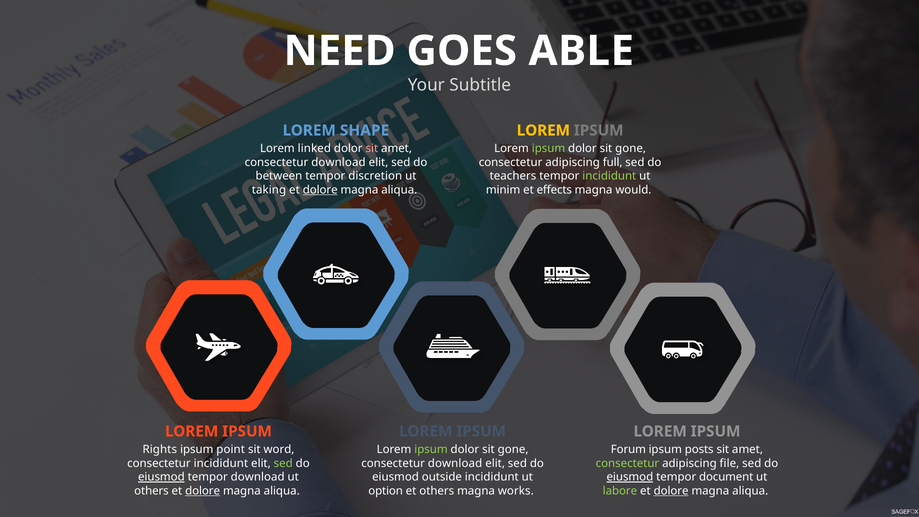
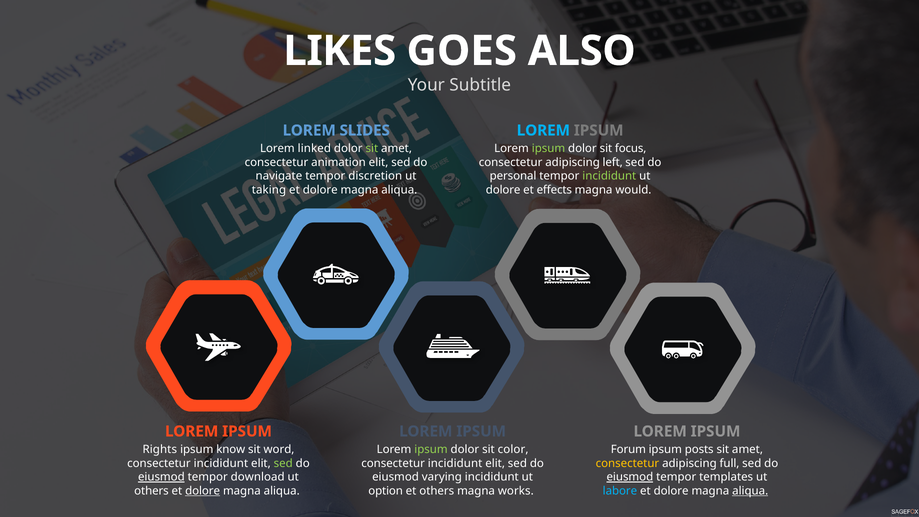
NEED: NEED -> LIKES
ABLE: ABLE -> ALSO
SHAPE: SHAPE -> SLIDES
LOREM at (543, 130) colour: yellow -> light blue
sit at (372, 149) colour: pink -> light green
gone at (631, 149): gone -> focus
download at (338, 162): download -> animation
full: full -> left
between: between -> navigate
teachers: teachers -> personal
dolore at (320, 190) underline: present -> none
minim at (503, 190): minim -> dolore
point: point -> know
gone at (513, 449): gone -> color
download at (455, 463): download -> incididunt
consectetur at (627, 463) colour: light green -> yellow
file: file -> full
outside: outside -> varying
document: document -> templates
labore colour: light green -> light blue
dolore at (671, 491) underline: present -> none
aliqua at (750, 491) underline: none -> present
